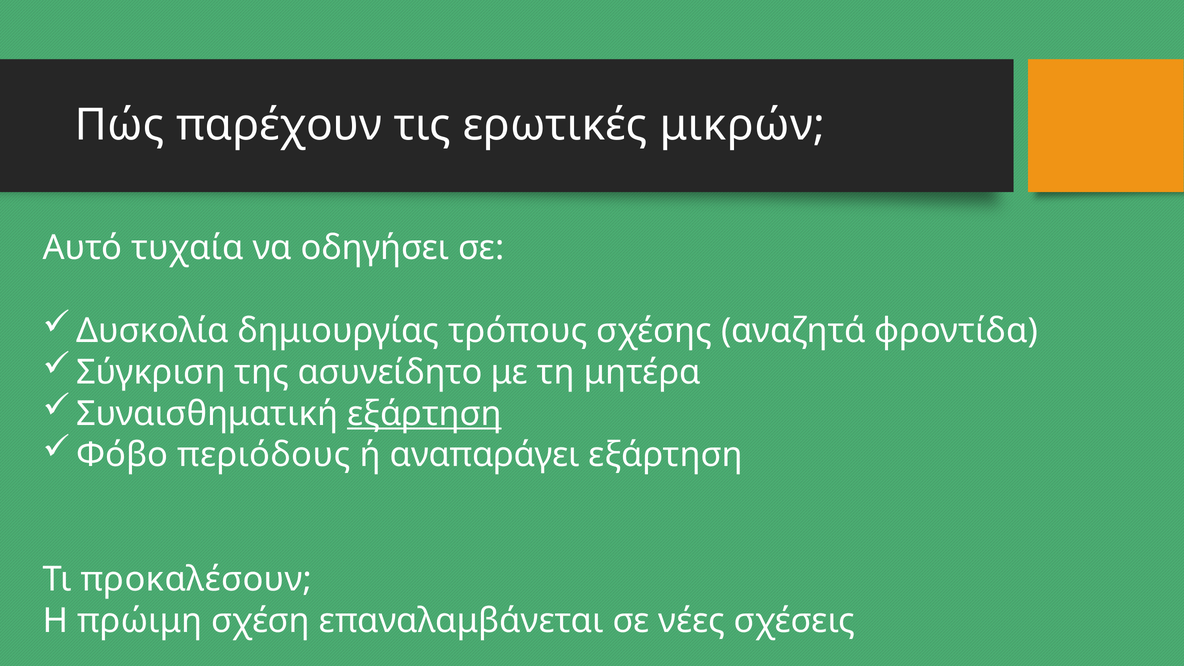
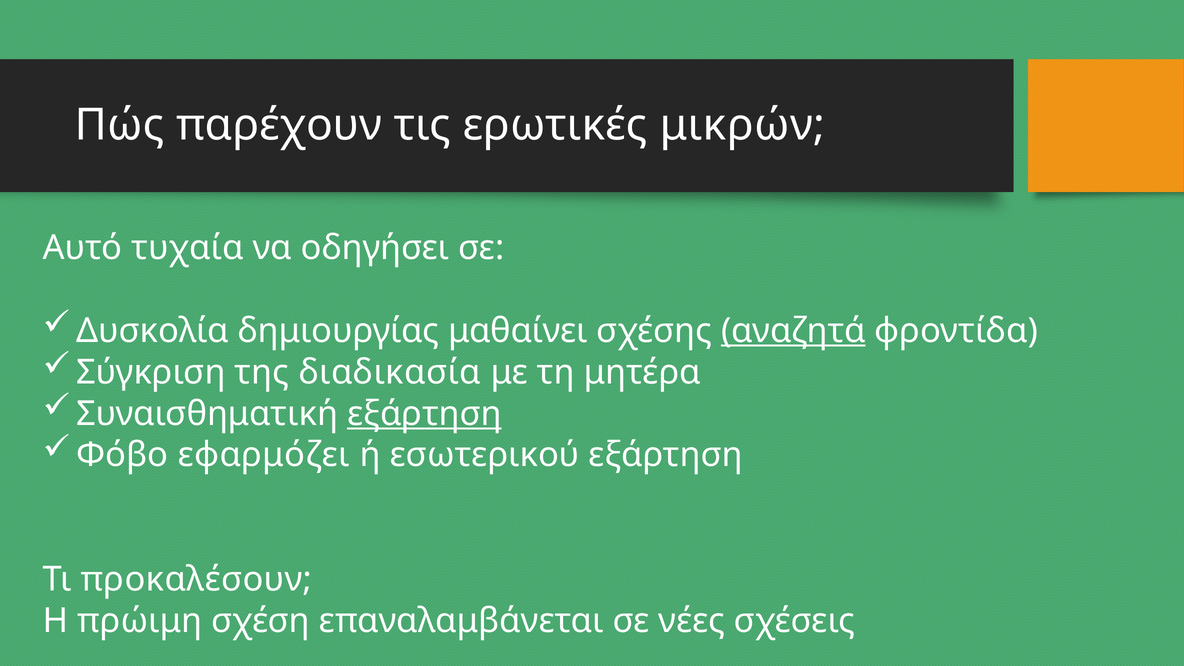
τρόπους: τρόπους -> μαθαίνει
αναζητά underline: none -> present
ασυνείδητο: ασυνείδητο -> διαδικασία
περιόδους: περιόδους -> εφαρμόζει
αναπαράγει: αναπαράγει -> εσωτερικού
